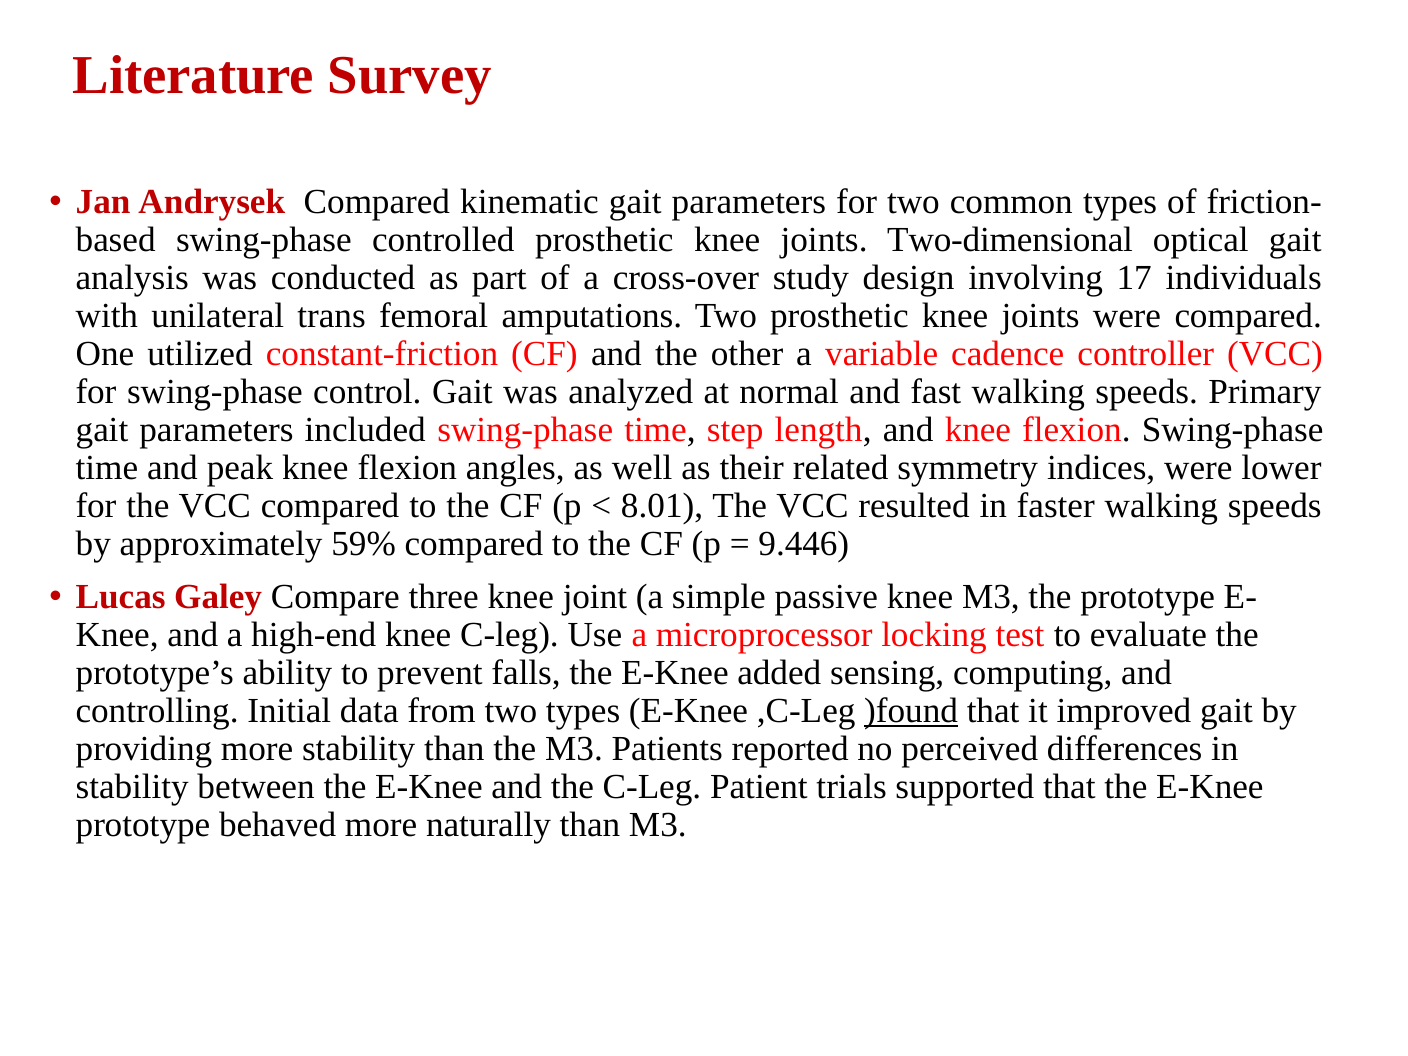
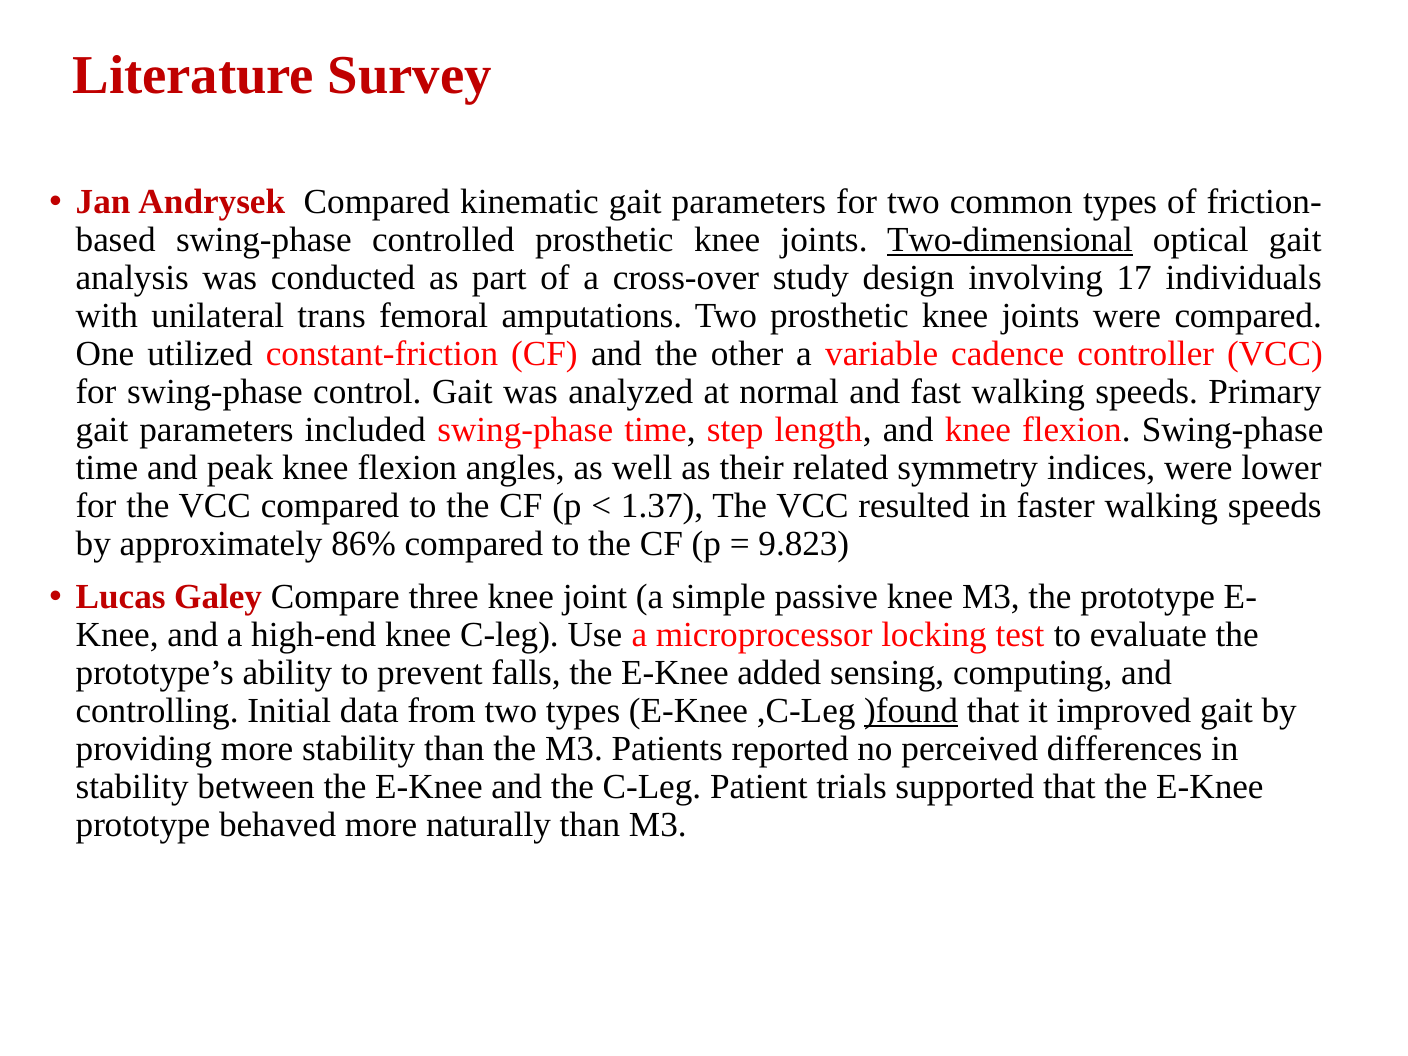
Two-dimensional underline: none -> present
8.01: 8.01 -> 1.37
59%: 59% -> 86%
9.446: 9.446 -> 9.823
